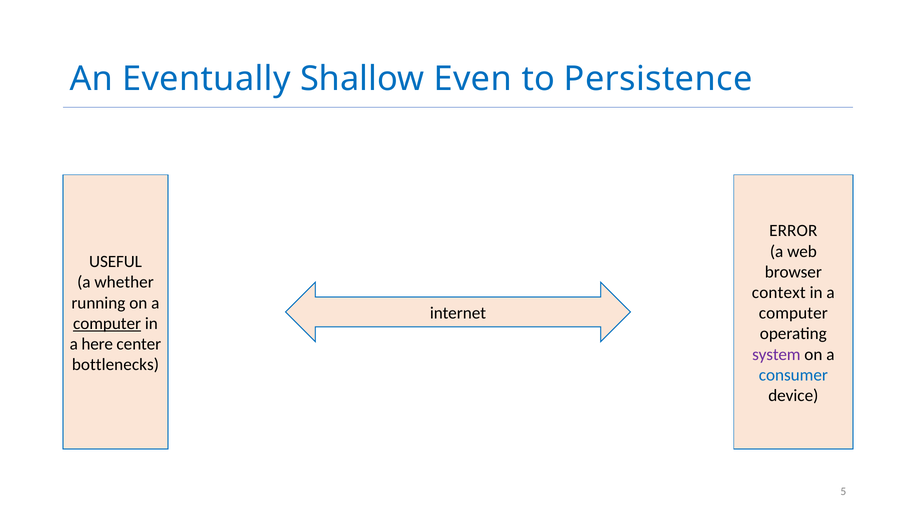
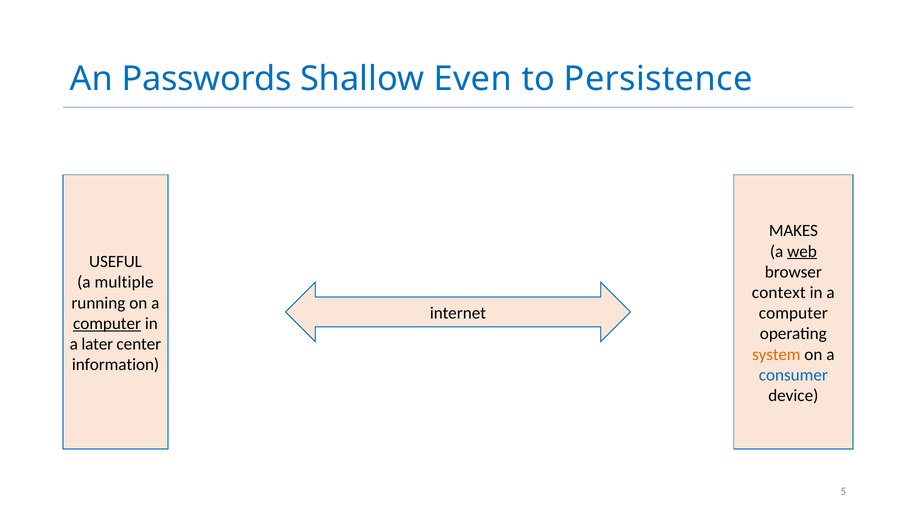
Eventually: Eventually -> Passwords
ERROR: ERROR -> MAKES
web underline: none -> present
whether: whether -> multiple
here: here -> later
system colour: purple -> orange
bottlenecks: bottlenecks -> information
